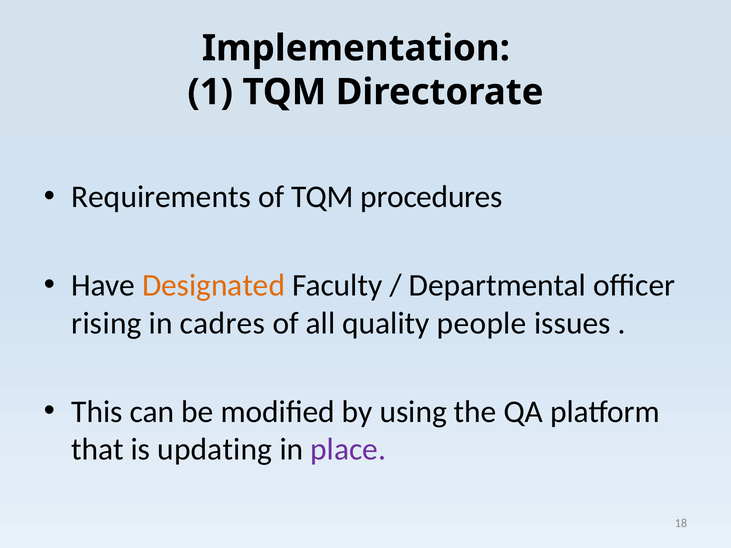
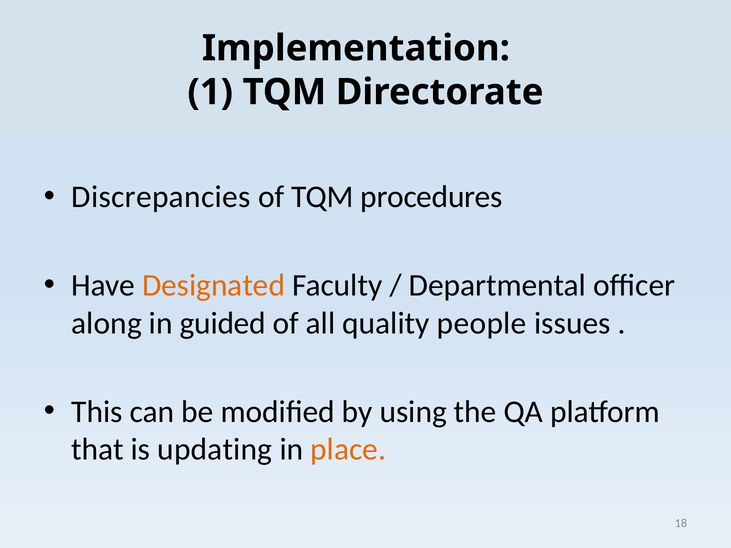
Requirements: Requirements -> Discrepancies
rising: rising -> along
cadres: cadres -> guided
place colour: purple -> orange
